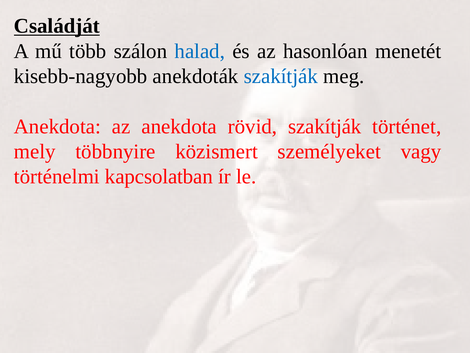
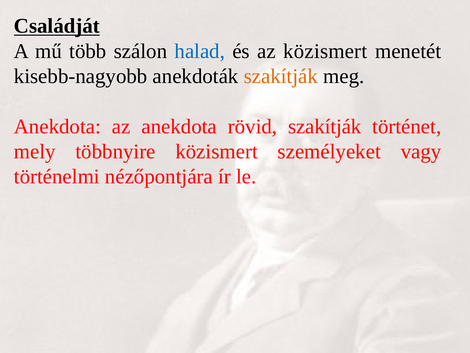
az hasonlóan: hasonlóan -> közismert
szakítják at (281, 76) colour: blue -> orange
kapcsolatban: kapcsolatban -> nézőpontjára
